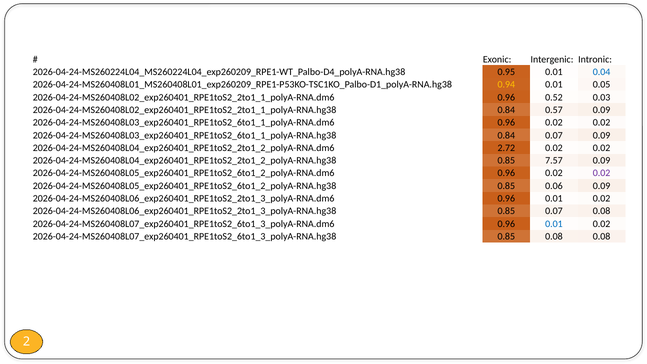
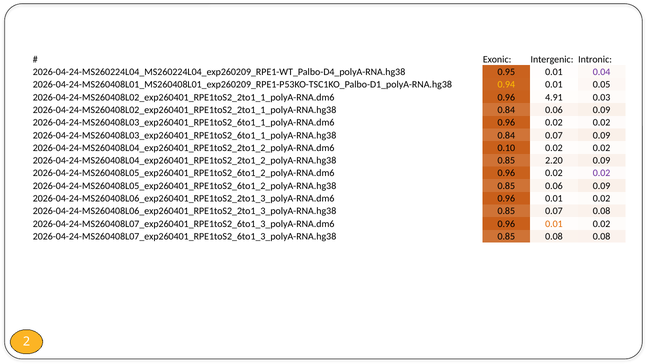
0.04 colour: blue -> purple
0.52: 0.52 -> 4.91
0.84 0.57: 0.57 -> 0.06
2.72: 2.72 -> 0.10
7.57: 7.57 -> 2.20
0.01 at (554, 224) colour: blue -> orange
